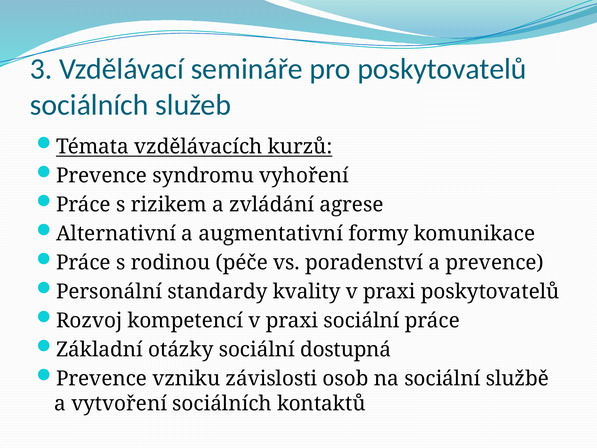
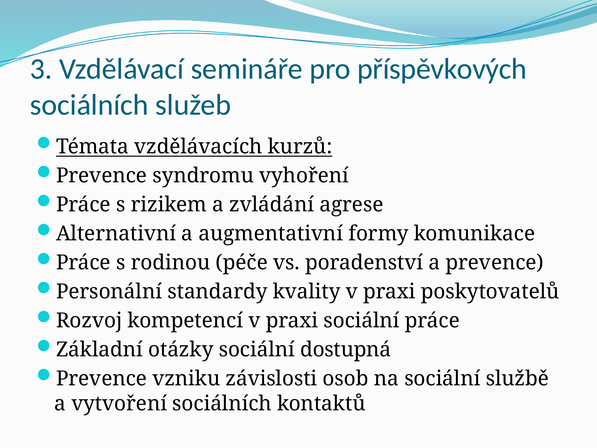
pro poskytovatelů: poskytovatelů -> příspěvkových
